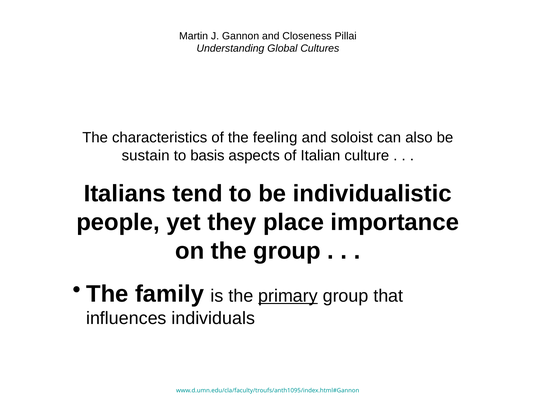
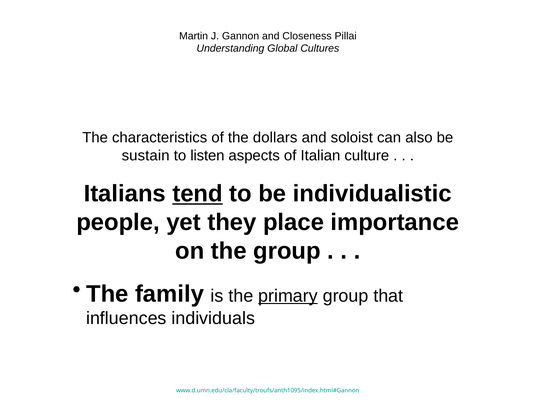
feeling: feeling -> dollars
basis: basis -> listen
tend underline: none -> present
